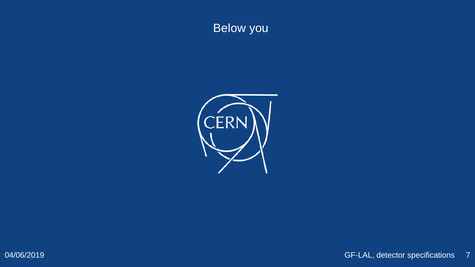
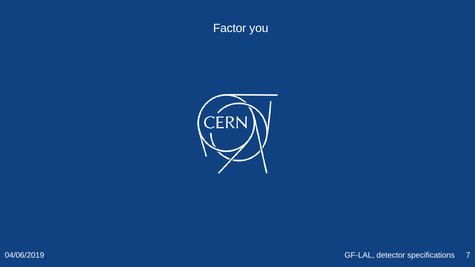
Below: Below -> Factor
